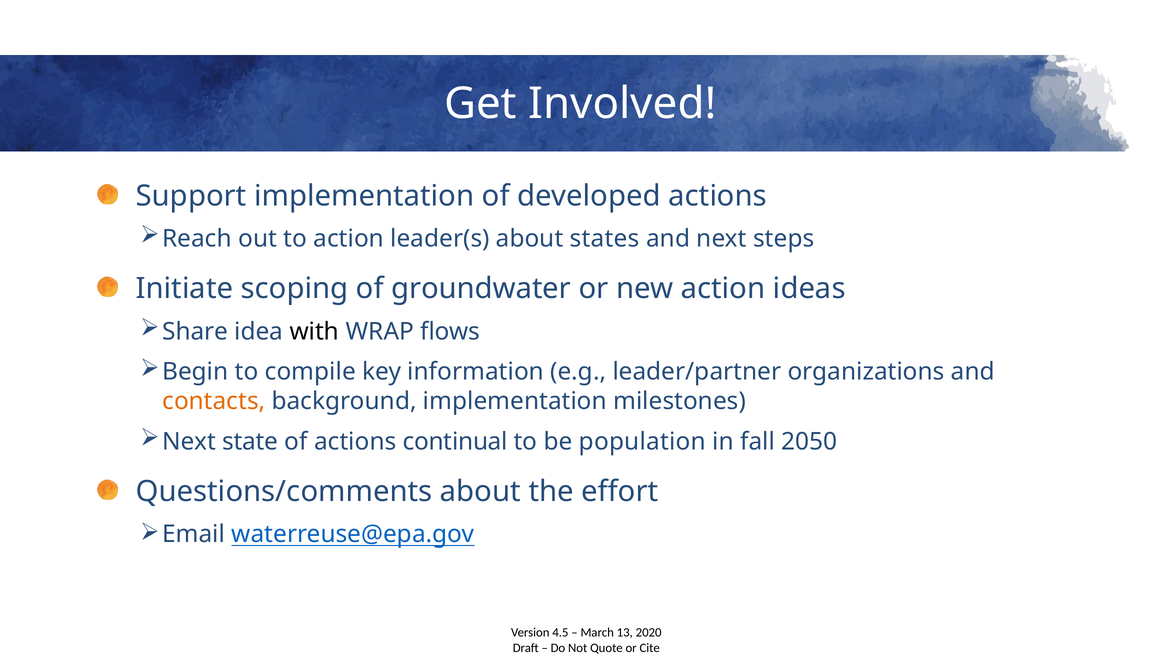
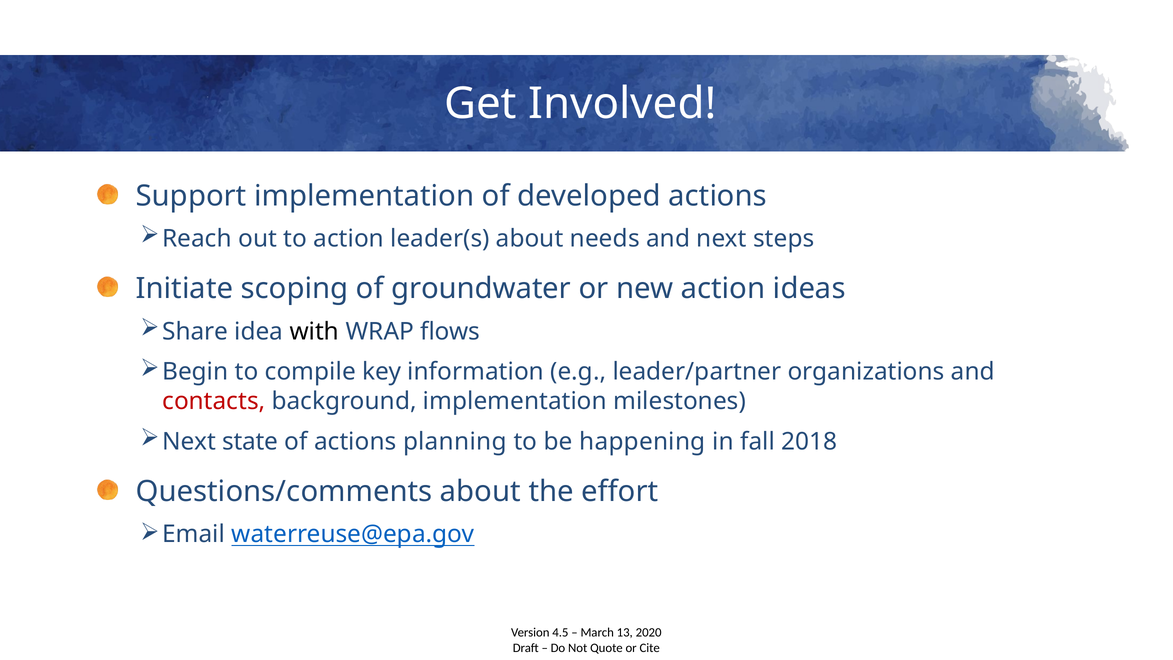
states: states -> needs
contacts colour: orange -> red
continual: continual -> planning
population: population -> happening
2050: 2050 -> 2018
